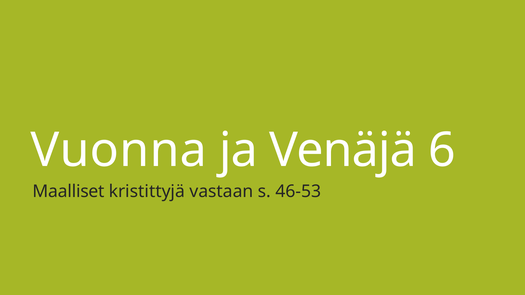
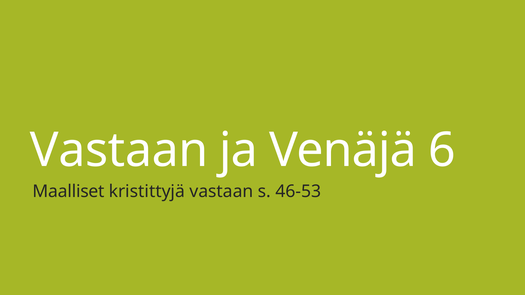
Vuonna at (119, 150): Vuonna -> Vastaan
